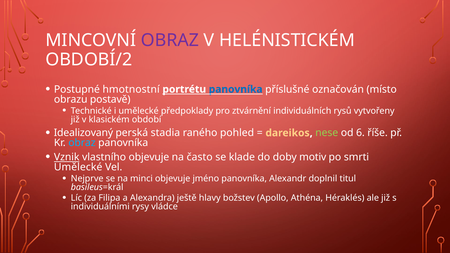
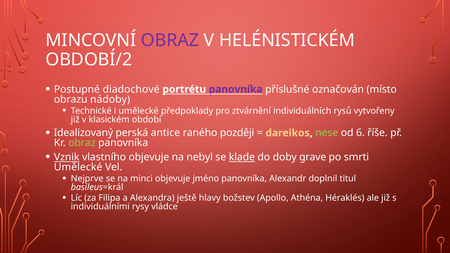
hmotnostní: hmotnostní -> diadochové
panovníka at (236, 89) colour: blue -> purple
postavě: postavě -> nádoby
stadia: stadia -> antice
pohled: pohled -> později
obraz at (82, 143) colour: light blue -> light green
často: často -> nebyl
klade underline: none -> present
motiv: motiv -> grave
